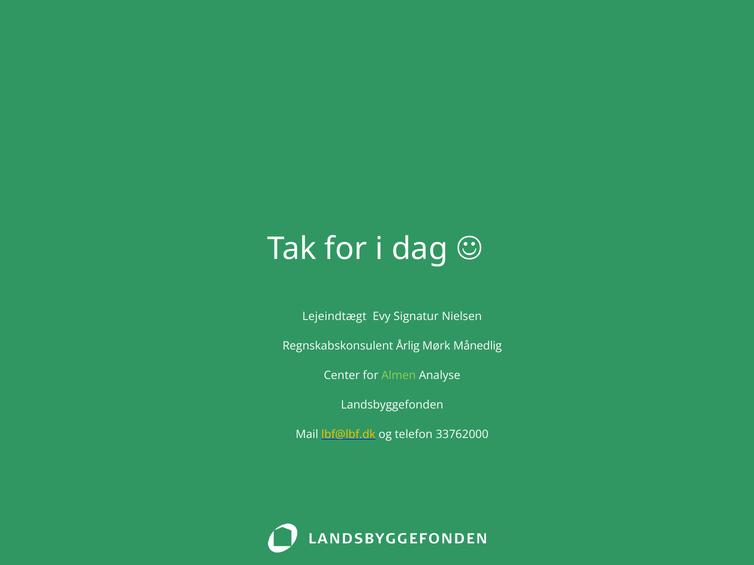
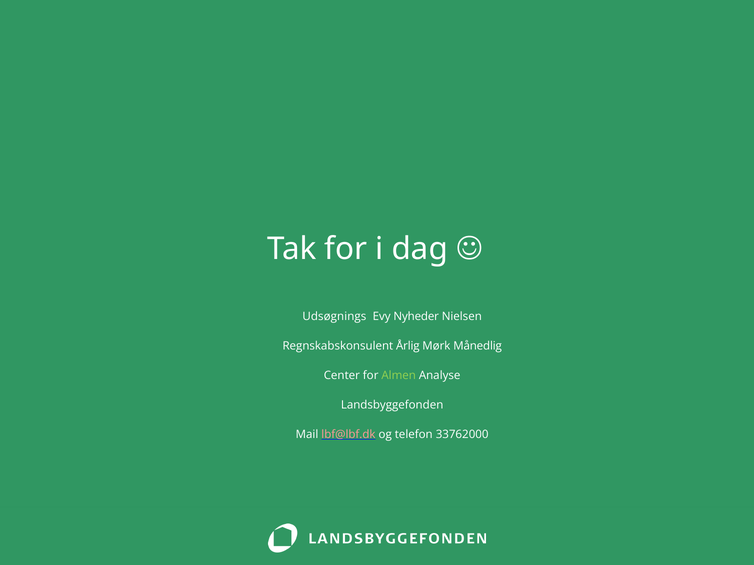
Lejeindtægt: Lejeindtægt -> Udsøgnings
Signatur: Signatur -> Nyheder
lbf@lbf.dk colour: yellow -> pink
